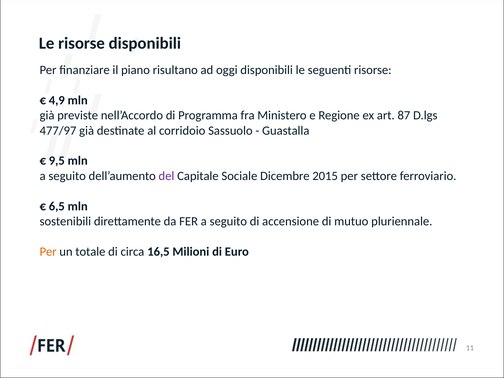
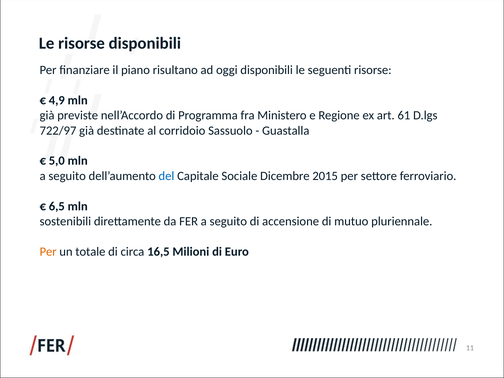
87: 87 -> 61
477/97: 477/97 -> 722/97
9,5: 9,5 -> 5,0
del colour: purple -> blue
